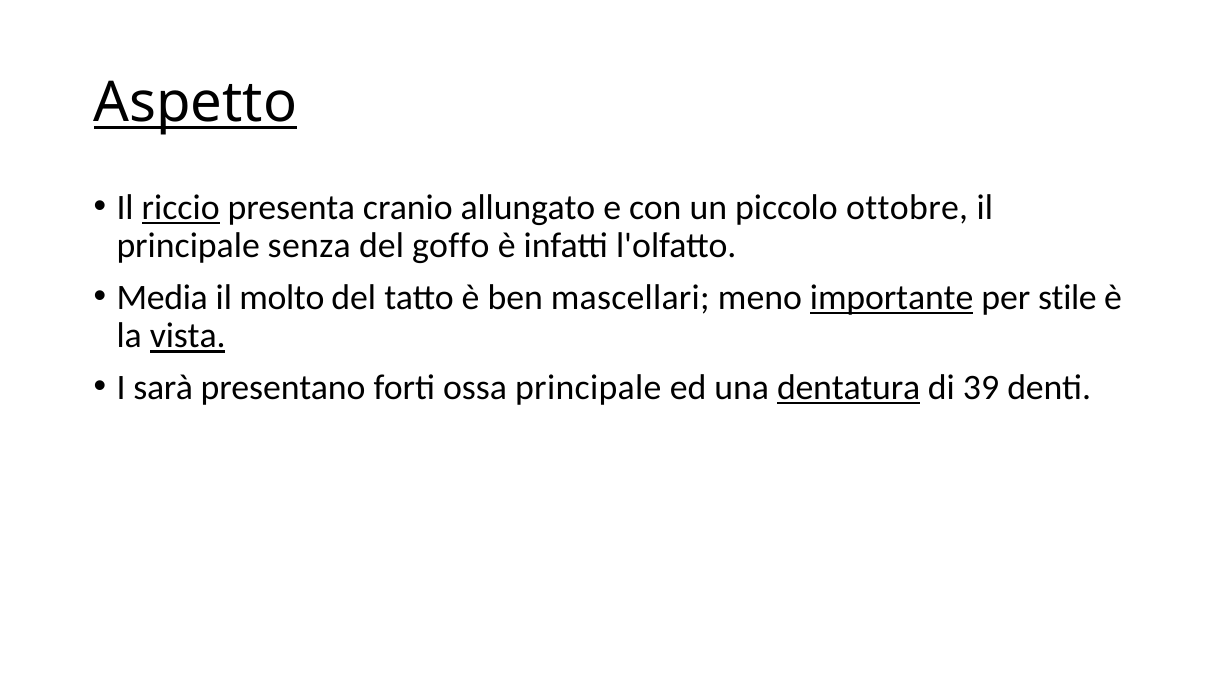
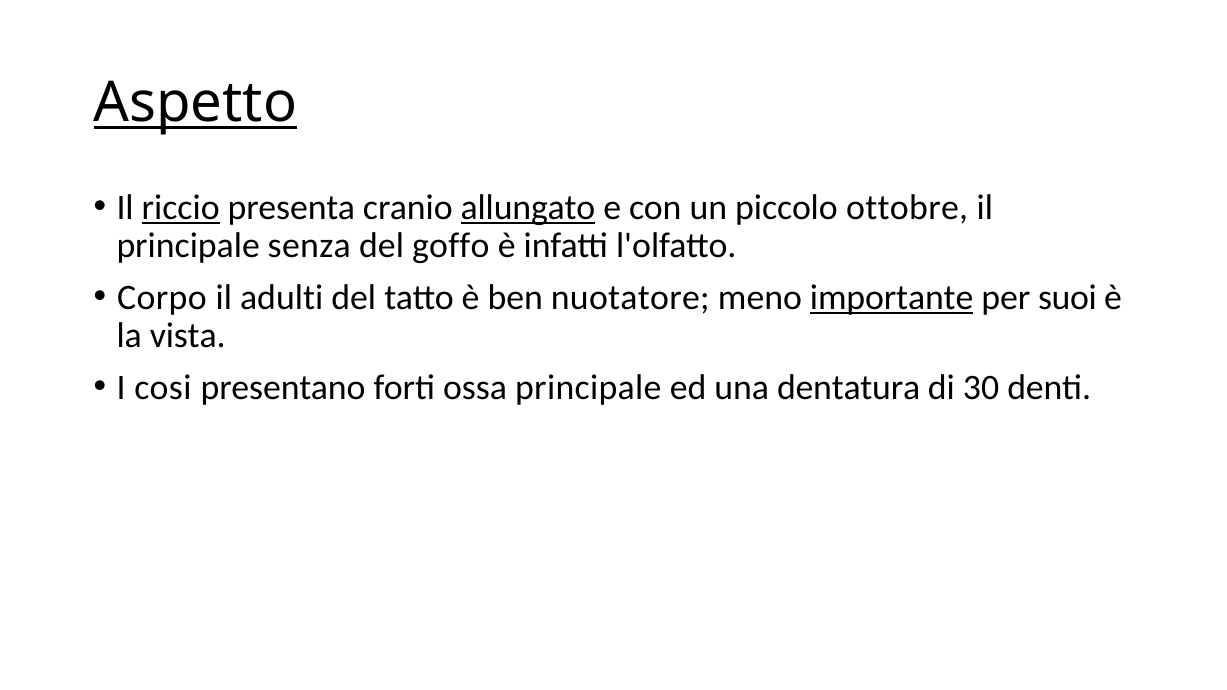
allungato underline: none -> present
Media: Media -> Corpo
molto: molto -> adulti
mascellari: mascellari -> nuotatore
stile: stile -> suoi
vista underline: present -> none
sarà: sarà -> cosi
dentatura underline: present -> none
39: 39 -> 30
